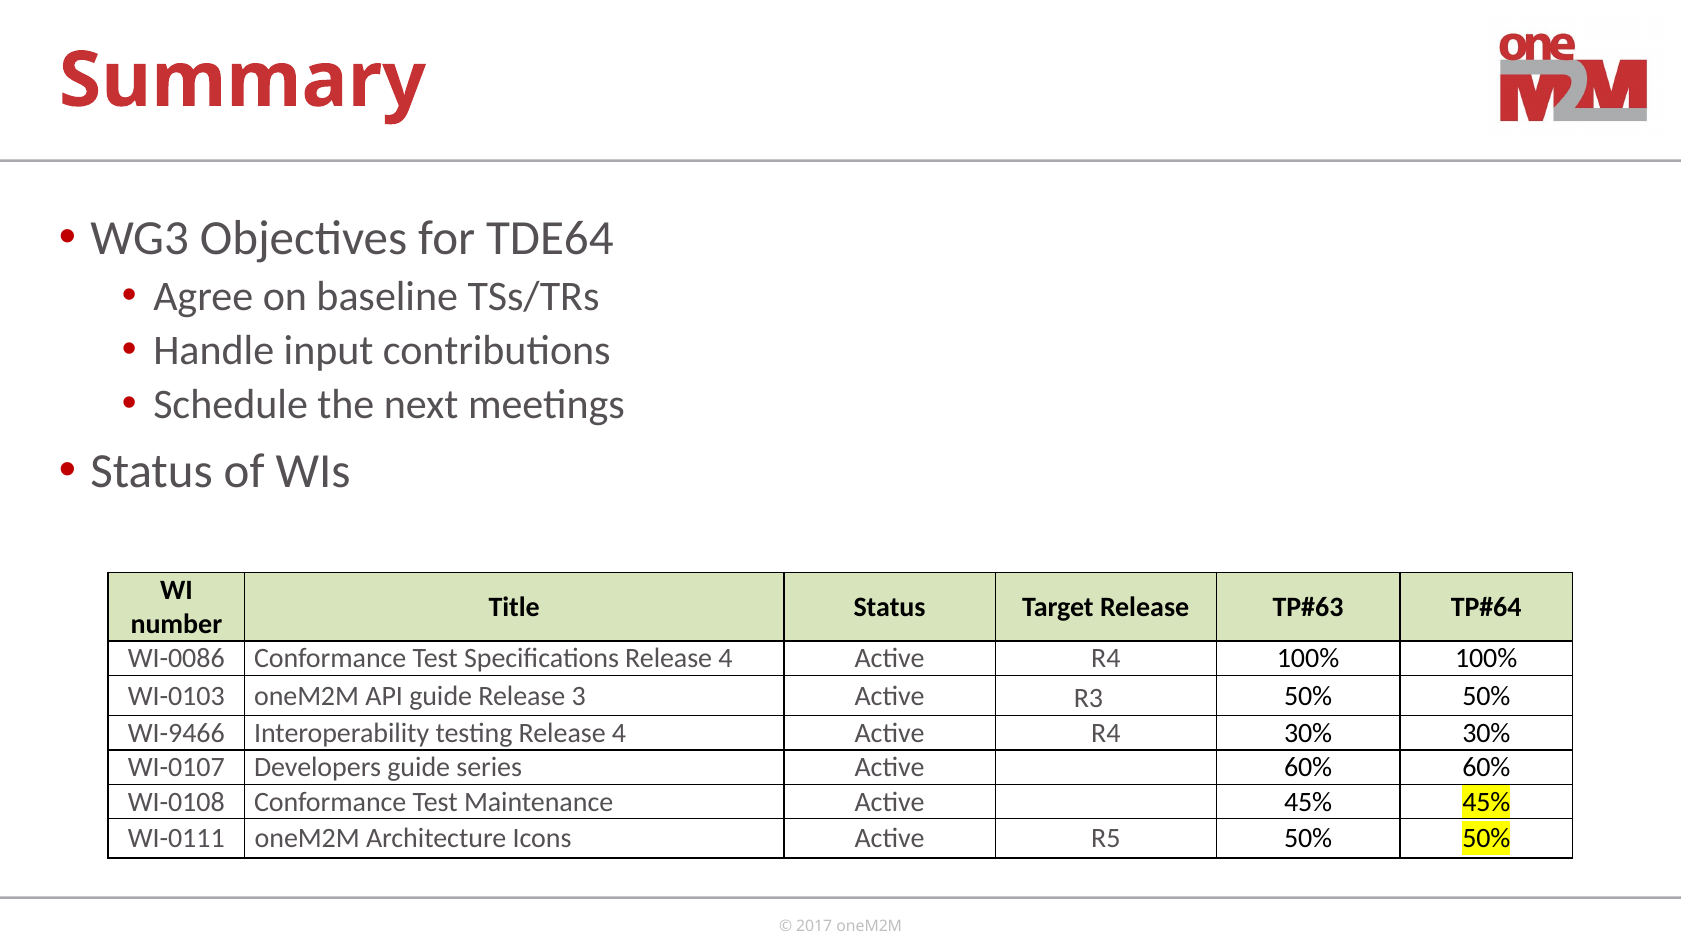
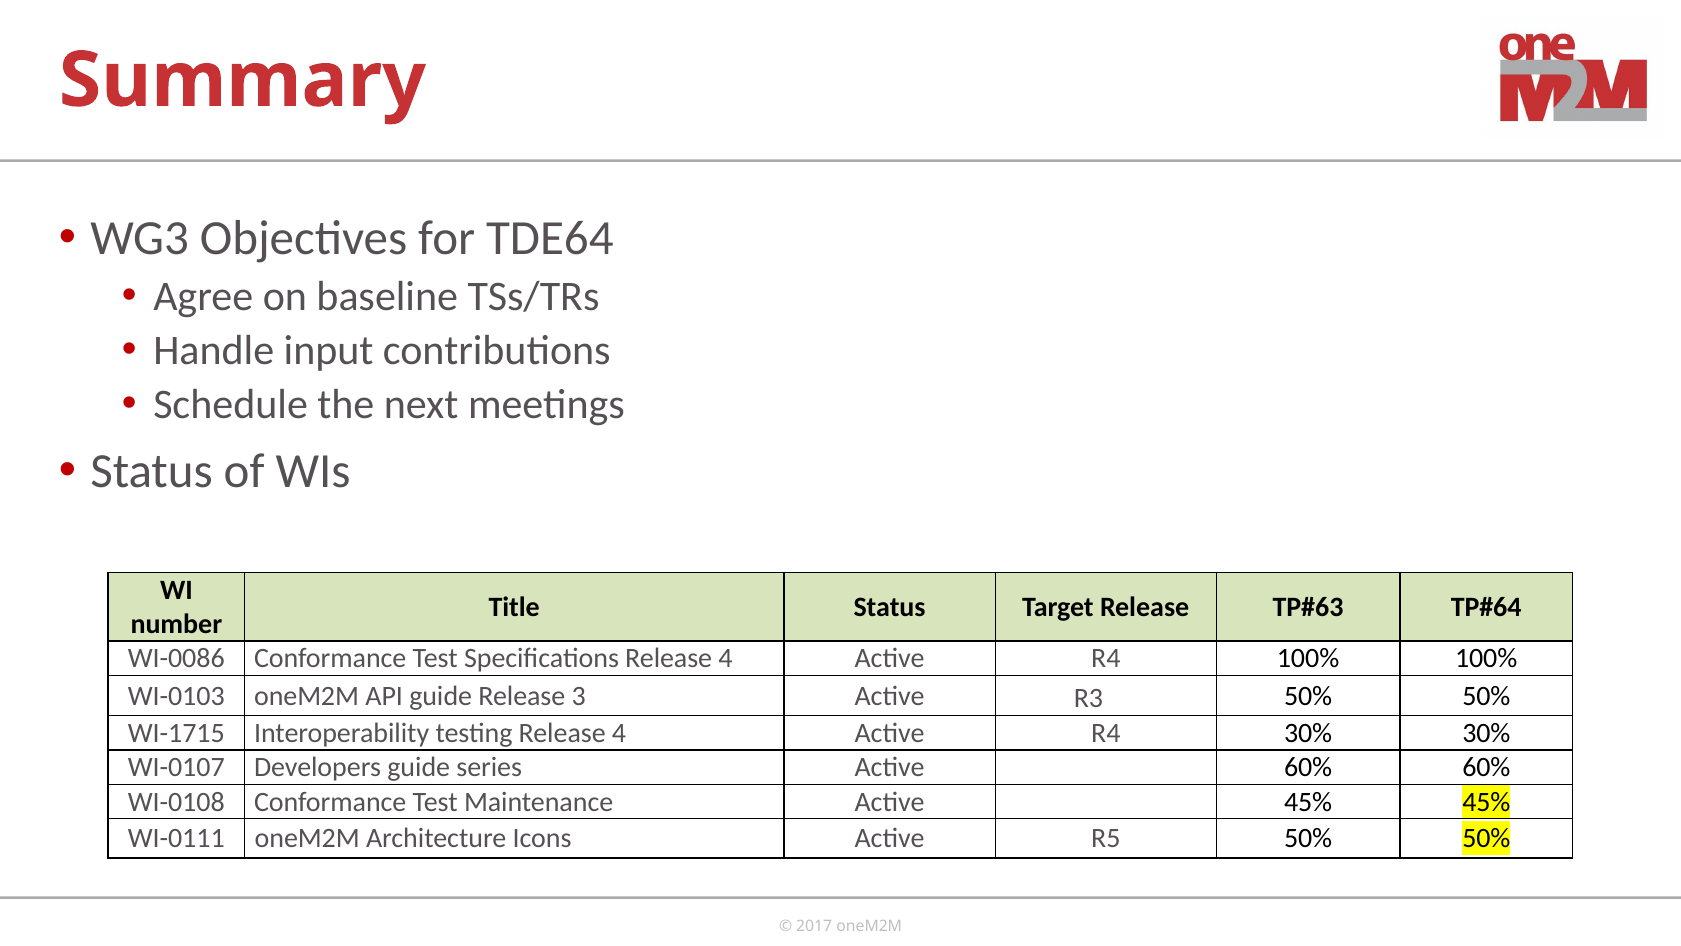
WI-9466: WI-9466 -> WI-1715
